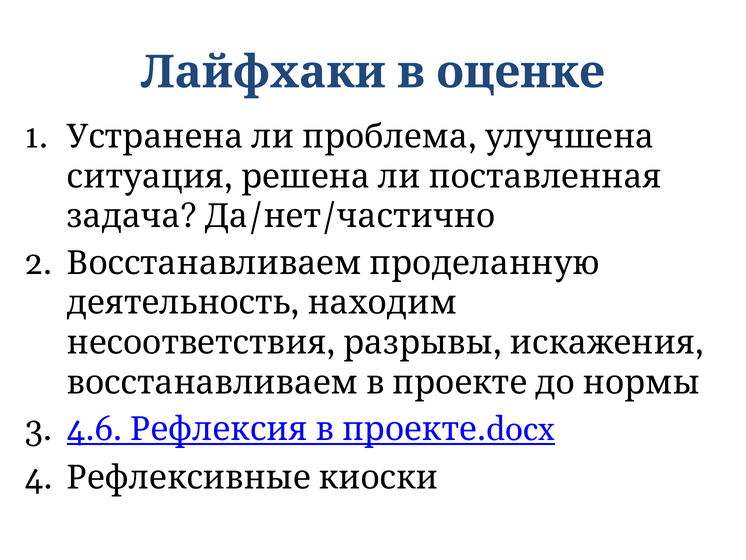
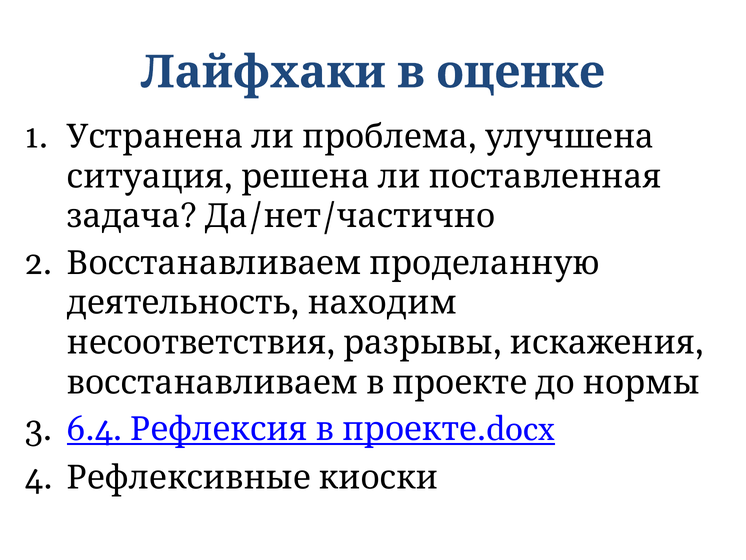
4.6: 4.6 -> 6.4
